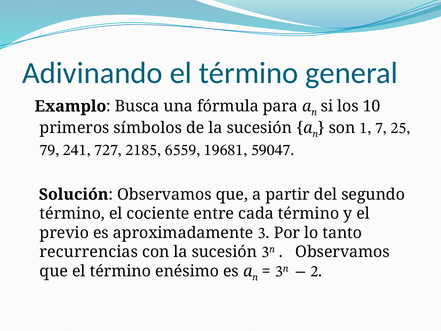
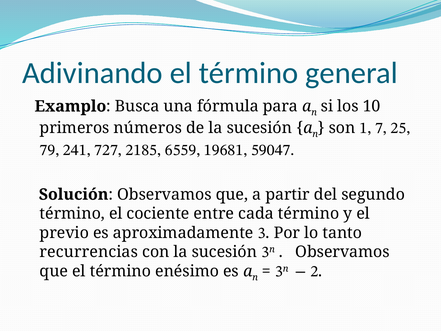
símbolos: símbolos -> números
